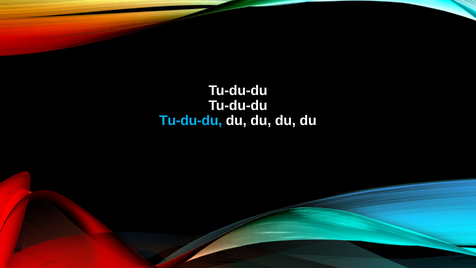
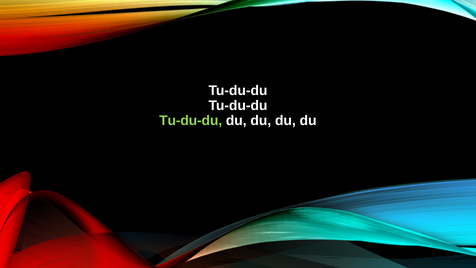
Tu-du-du at (191, 120) colour: light blue -> light green
